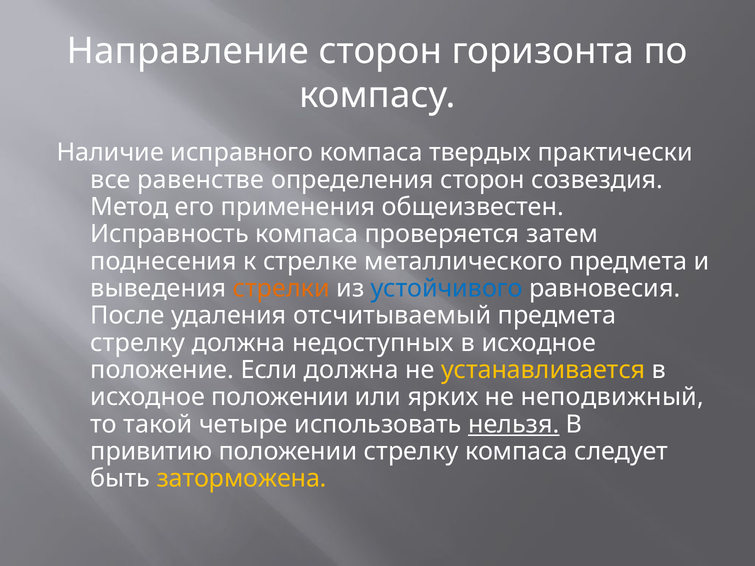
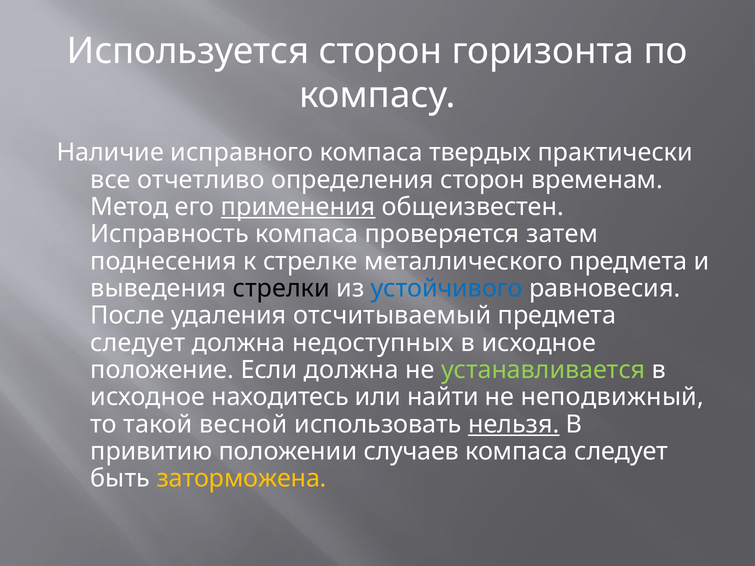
Направление: Направление -> Используется
равенстве: равенстве -> отчетливо
созвездия: созвездия -> временам
применения underline: none -> present
стрелки colour: orange -> black
стрелку at (138, 343): стрелку -> следует
устанавливается colour: yellow -> light green
исходное положении: положении -> находитесь
ярких: ярких -> найти
четыре: четыре -> весной
положении стрелку: стрелку -> случаев
